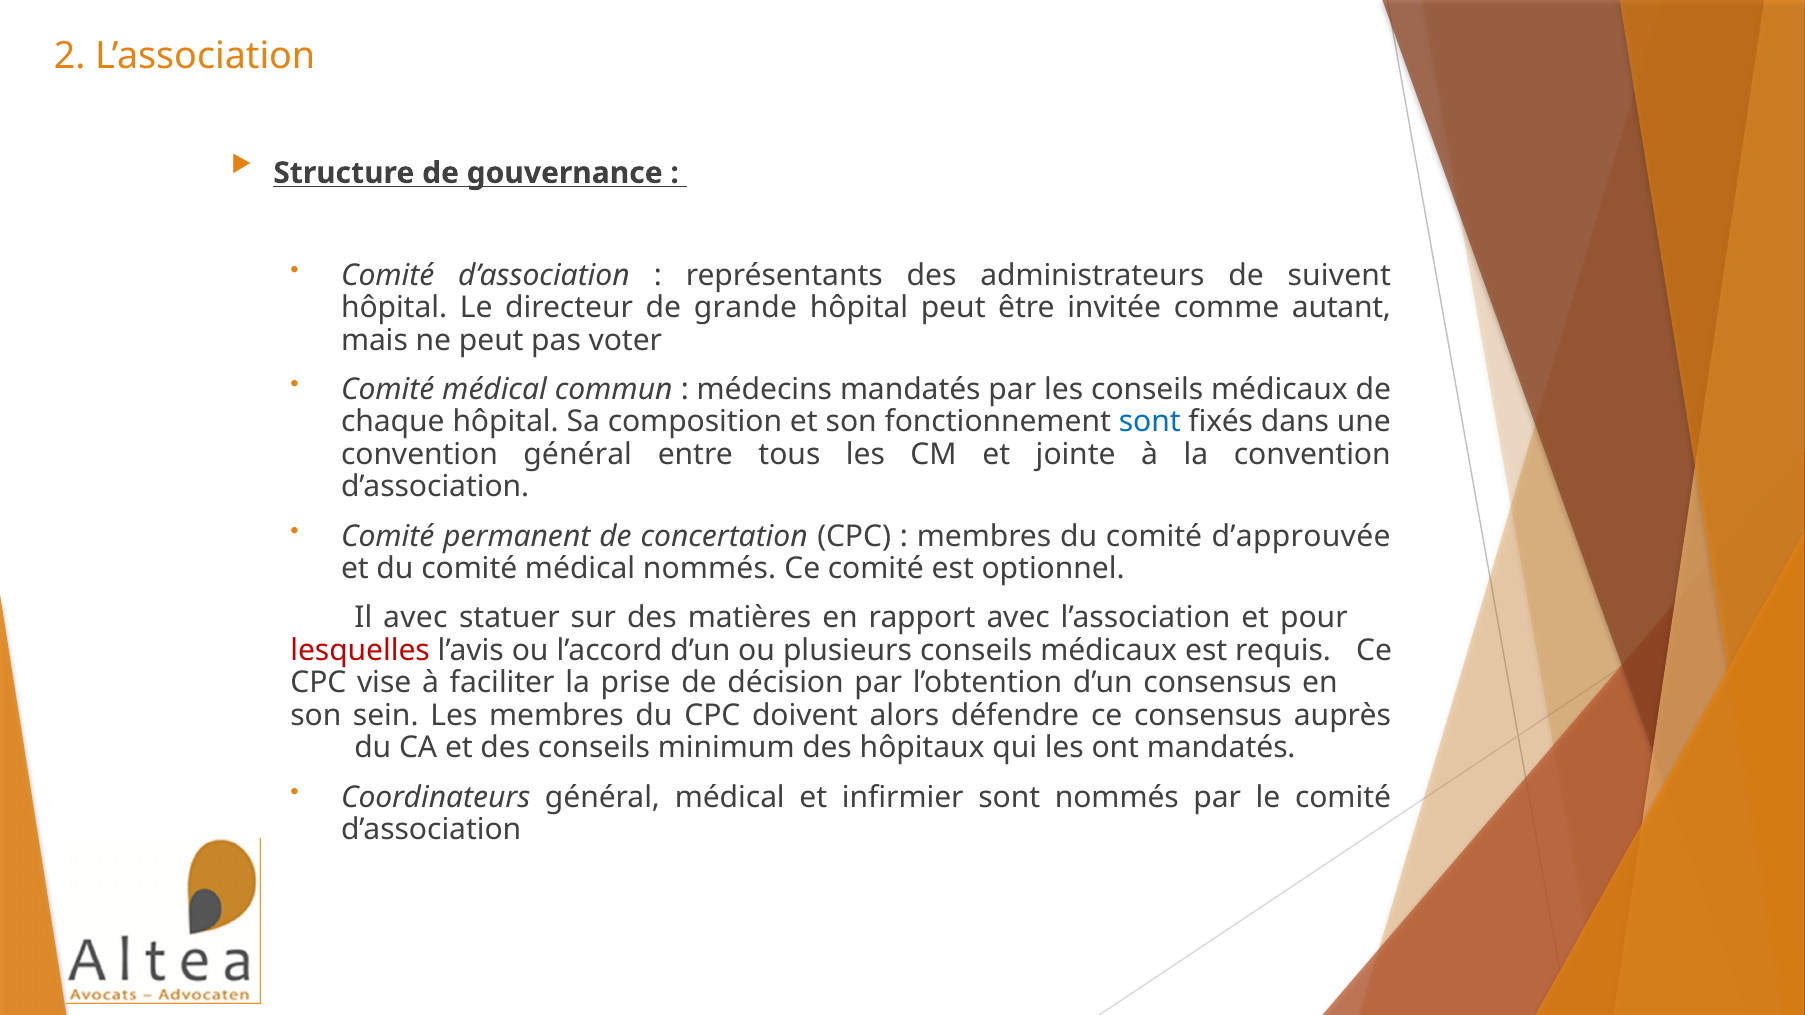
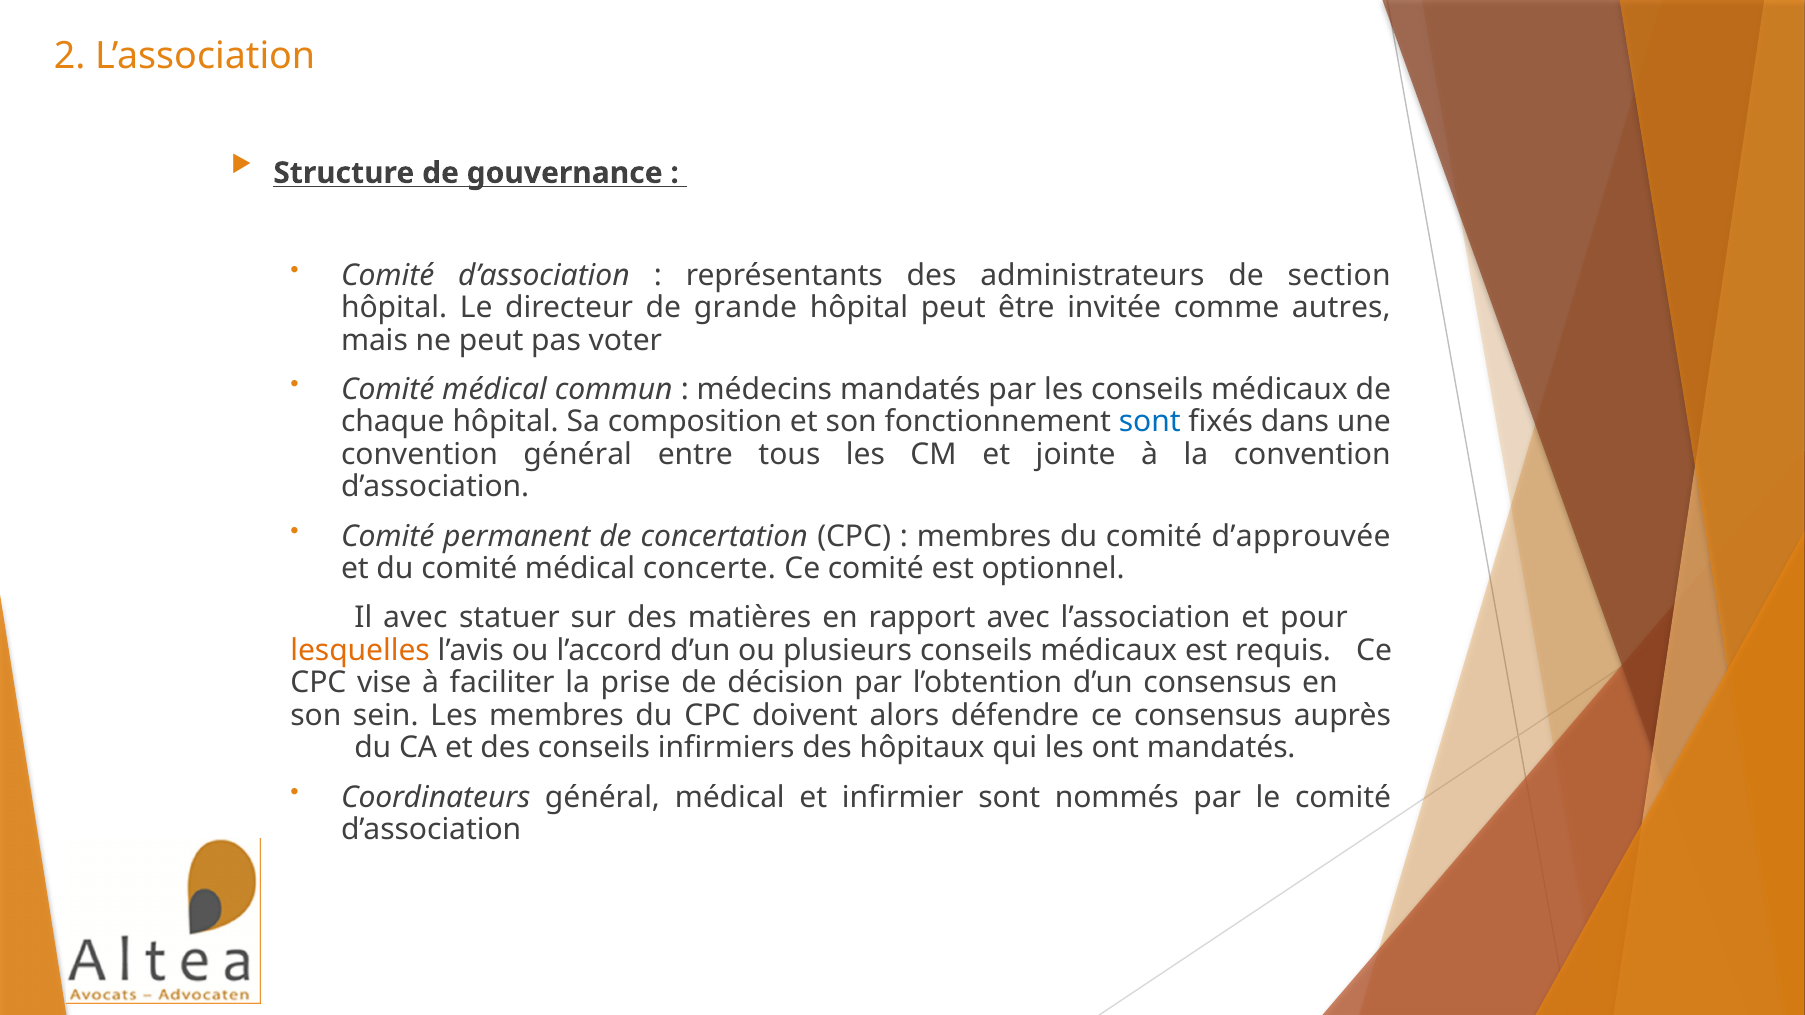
suivent: suivent -> section
autant: autant -> autres
médical nommés: nommés -> concerte
lesquelles colour: red -> orange
minimum: minimum -> infirmiers
